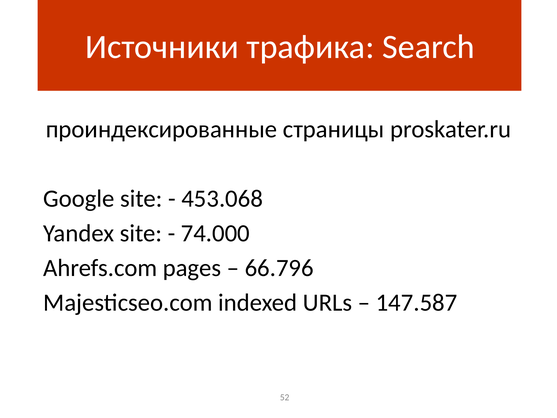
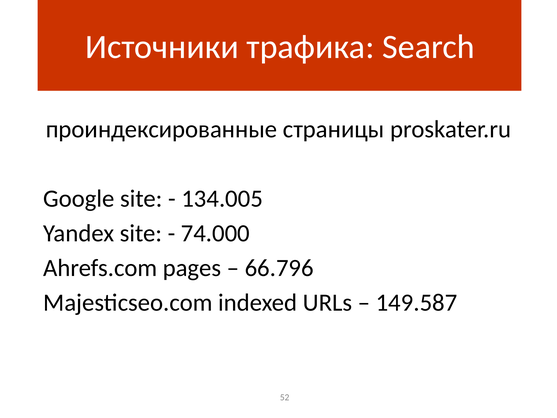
453.068: 453.068 -> 134.005
147.587: 147.587 -> 149.587
